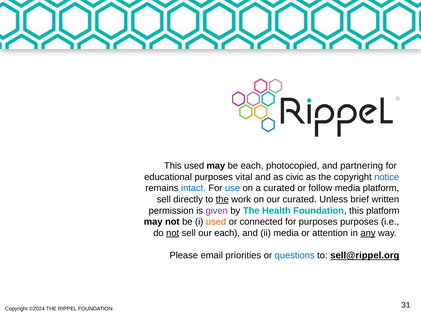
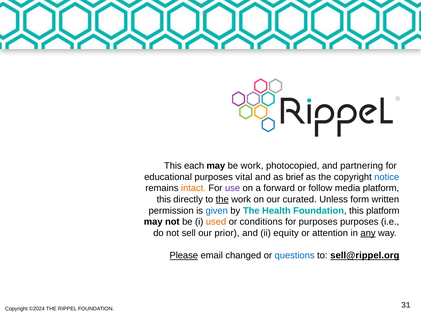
This used: used -> each
be each: each -> work
civic: civic -> brief
intact colour: blue -> orange
use colour: blue -> purple
a curated: curated -> forward
sell at (164, 199): sell -> this
brief: brief -> form
given colour: purple -> blue
connected: connected -> conditions
not at (173, 233) underline: present -> none
our each: each -> prior
ii media: media -> equity
Please underline: none -> present
priorities: priorities -> changed
